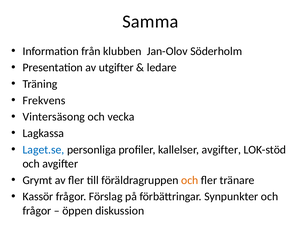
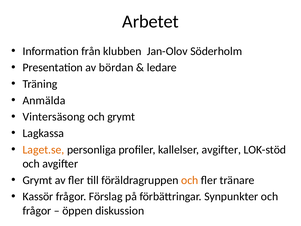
Samma: Samma -> Arbetet
utgifter: utgifter -> bördan
Frekvens: Frekvens -> Anmälda
och vecka: vecka -> grymt
Laget.se colour: blue -> orange
